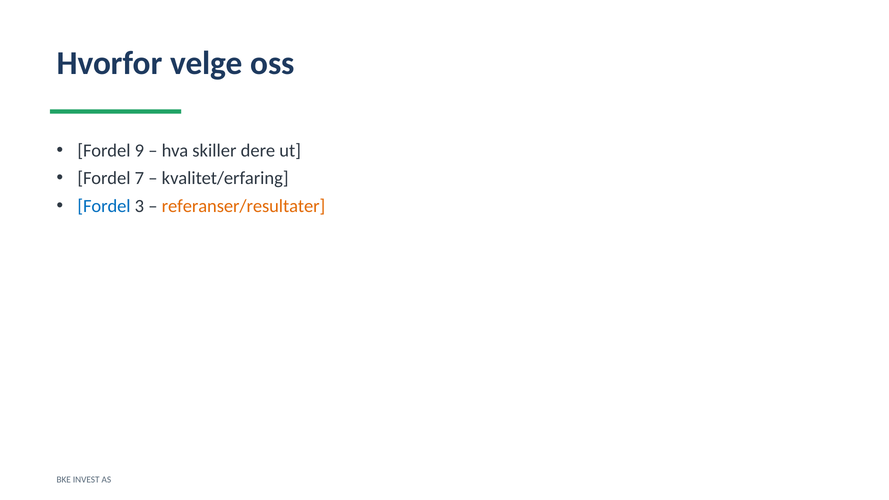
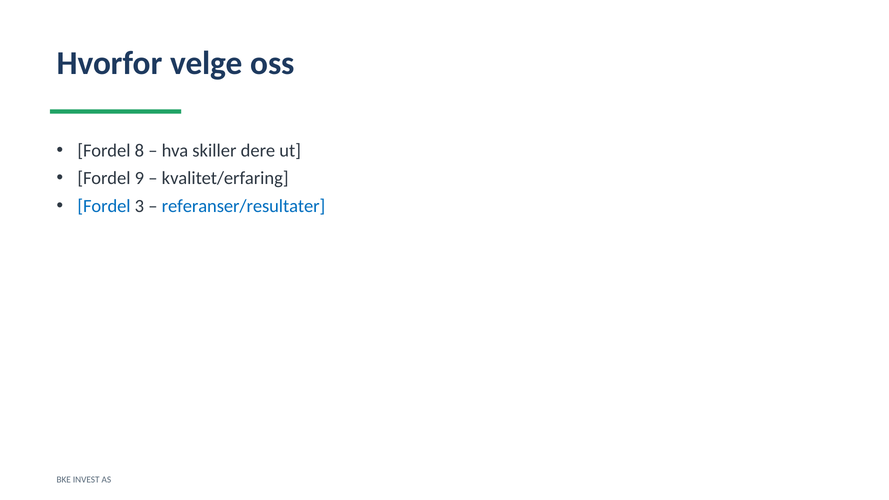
9: 9 -> 8
7: 7 -> 9
referanser/resultater colour: orange -> blue
